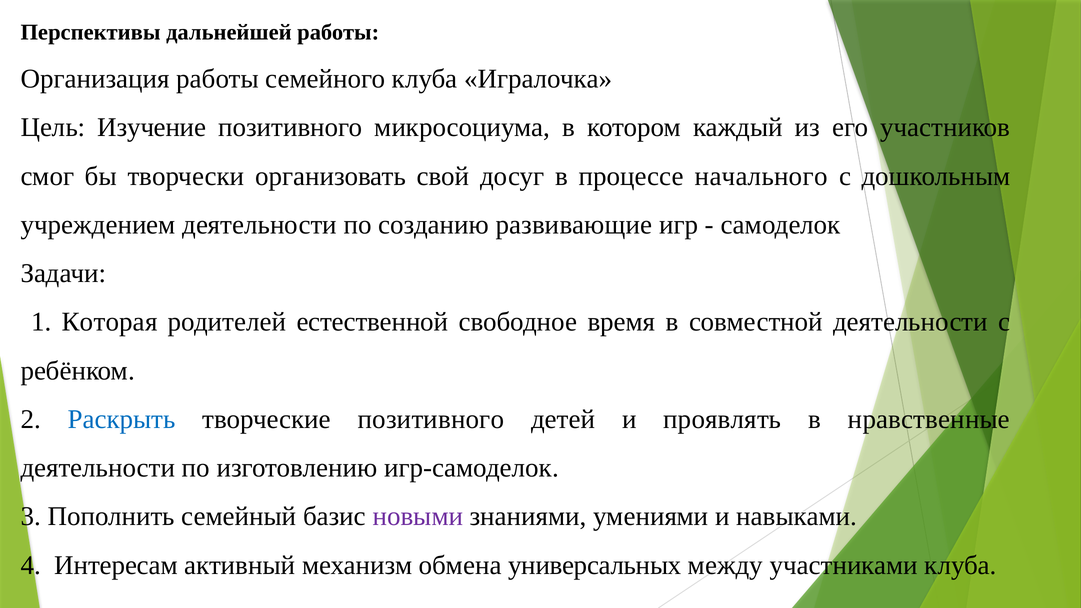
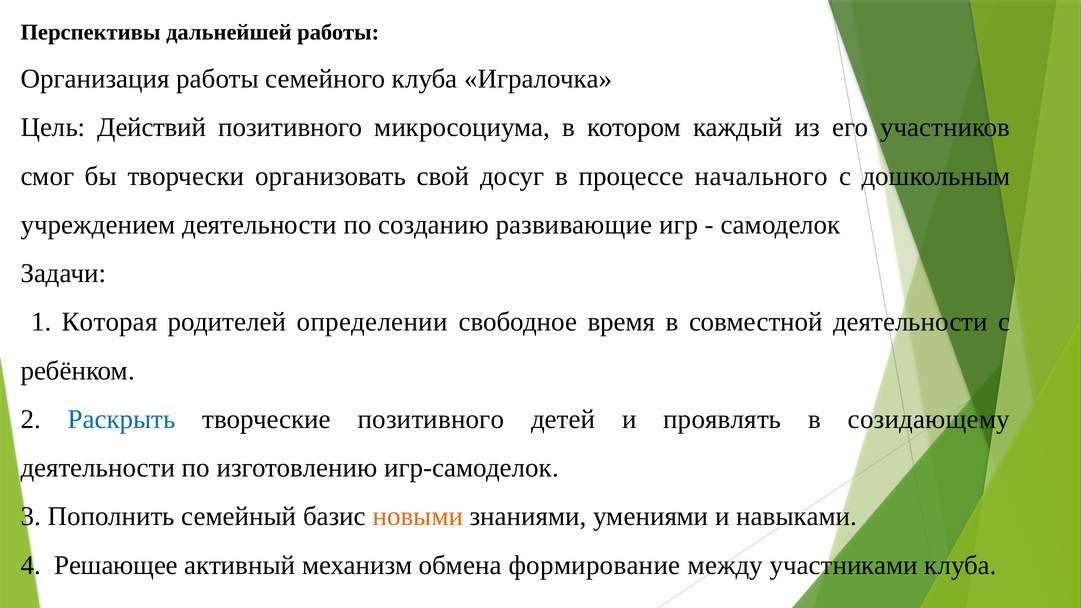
Изучение: Изучение -> Действий
естественной: естественной -> определении
нравственные: нравственные -> созидающему
новыми colour: purple -> orange
Интересам: Интересам -> Решающее
универсальных: универсальных -> формирование
